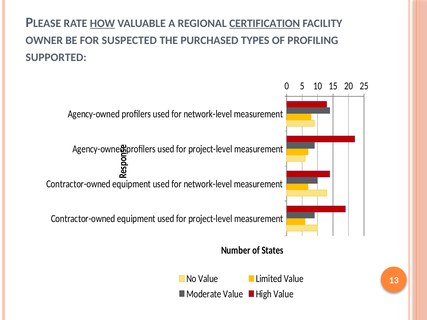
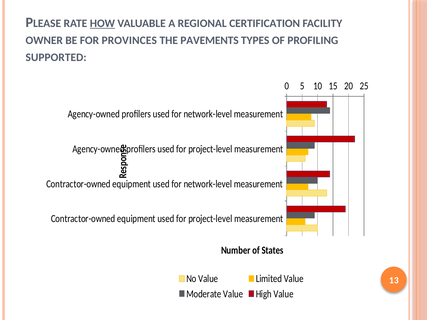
CERTIFICATION underline: present -> none
SUSPECTED: SUSPECTED -> PROVINCES
PURCHASED: PURCHASED -> PAVEMENTS
